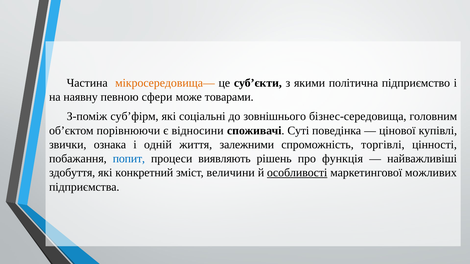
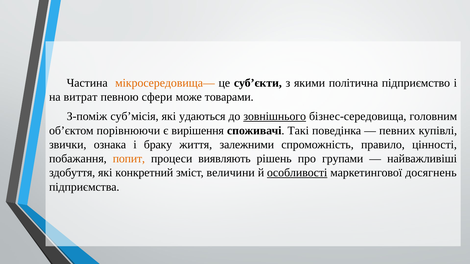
наявну: наявну -> витрат
суб’фірм: суб’фірм -> суб’місія
соціальні: соціальні -> удаються
зовнішнього underline: none -> present
відносини: відносини -> вирішення
Суті: Суті -> Такі
цінової: цінової -> певних
одній: одній -> браку
торгівлі: торгівлі -> правило
попит colour: blue -> orange
функція: функція -> групами
можливих: можливих -> досягнень
